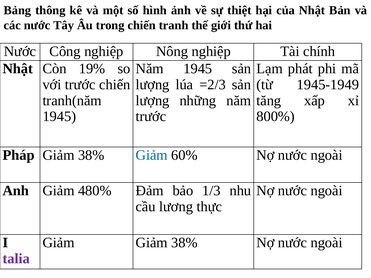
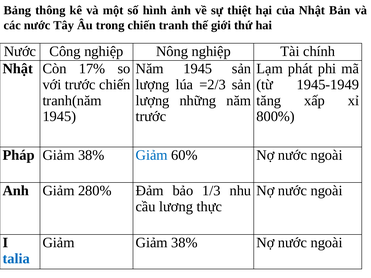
19%: 19% -> 17%
480%: 480% -> 280%
talia colour: purple -> blue
